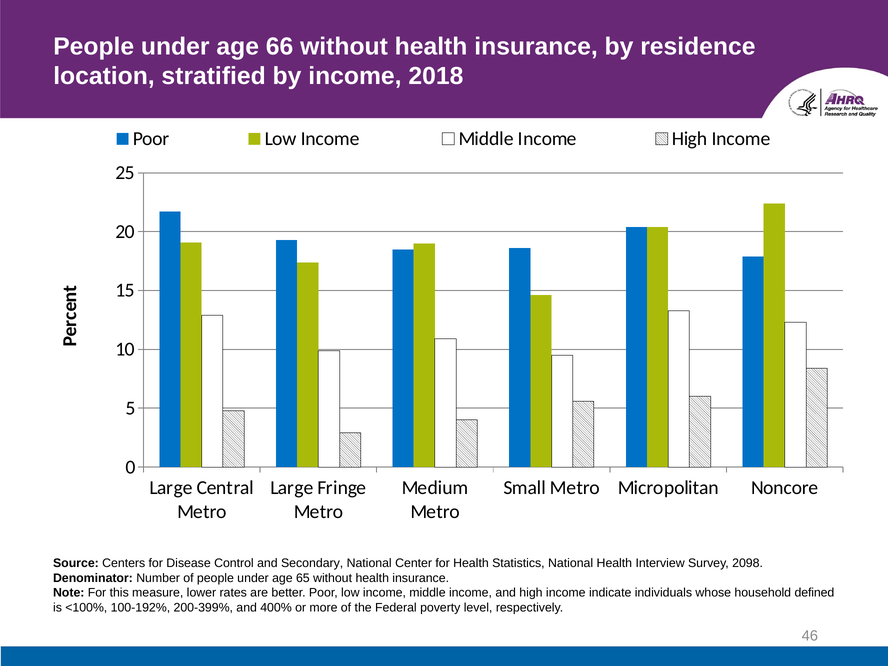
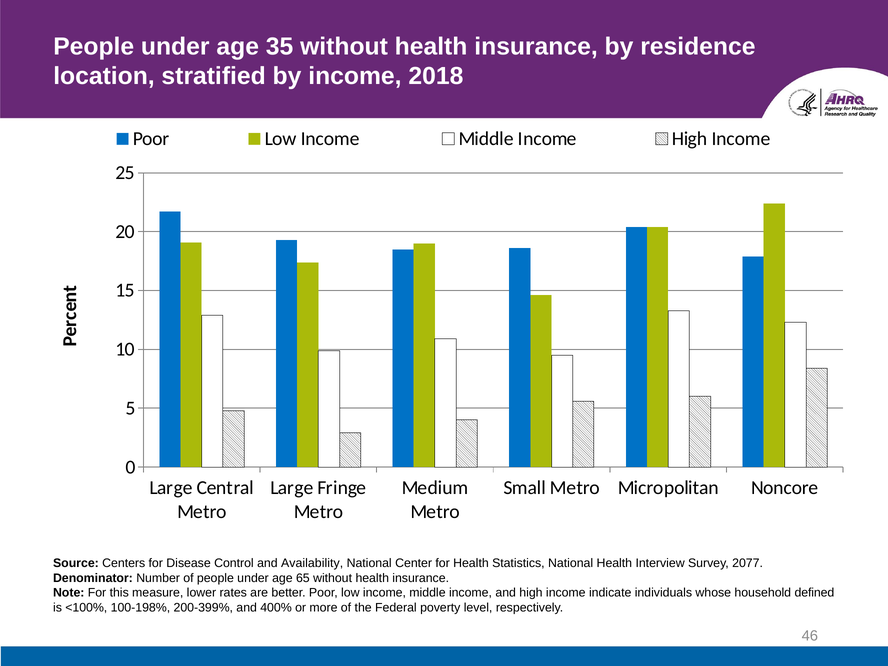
66: 66 -> 35
Secondary: Secondary -> Availability
2098: 2098 -> 2077
100-192%: 100-192% -> 100-198%
